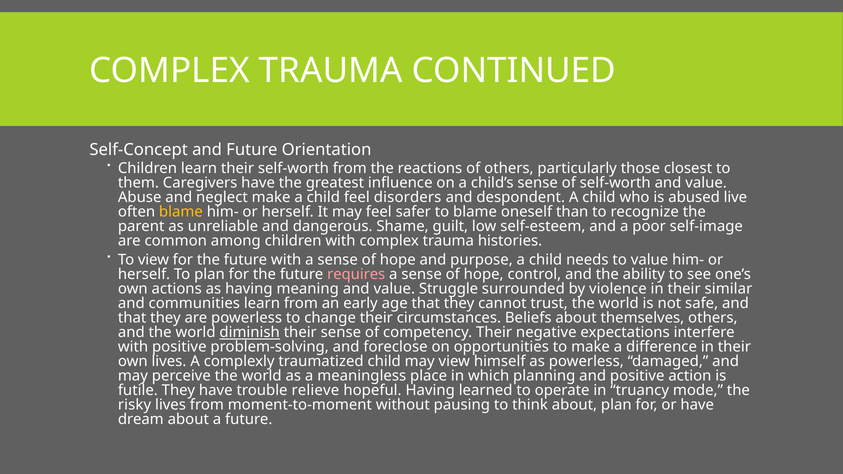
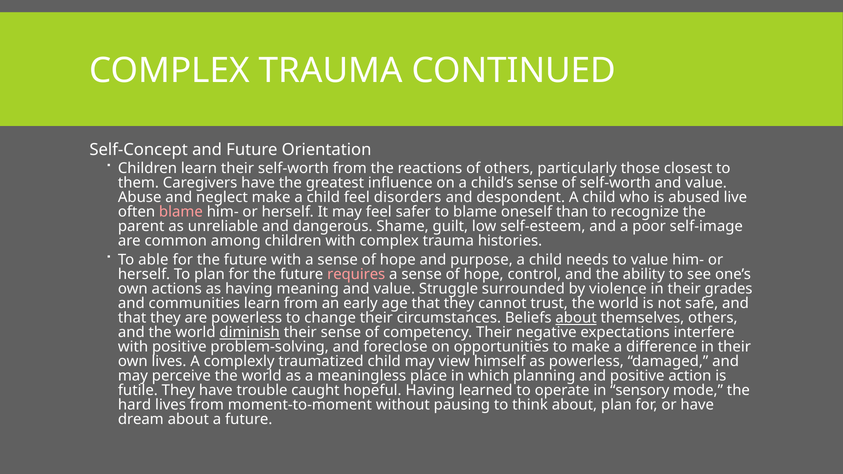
blame at (181, 212) colour: yellow -> pink
To view: view -> able
similar: similar -> grades
about at (576, 318) underline: none -> present
relieve: relieve -> caught
truancy: truancy -> sensory
risky: risky -> hard
